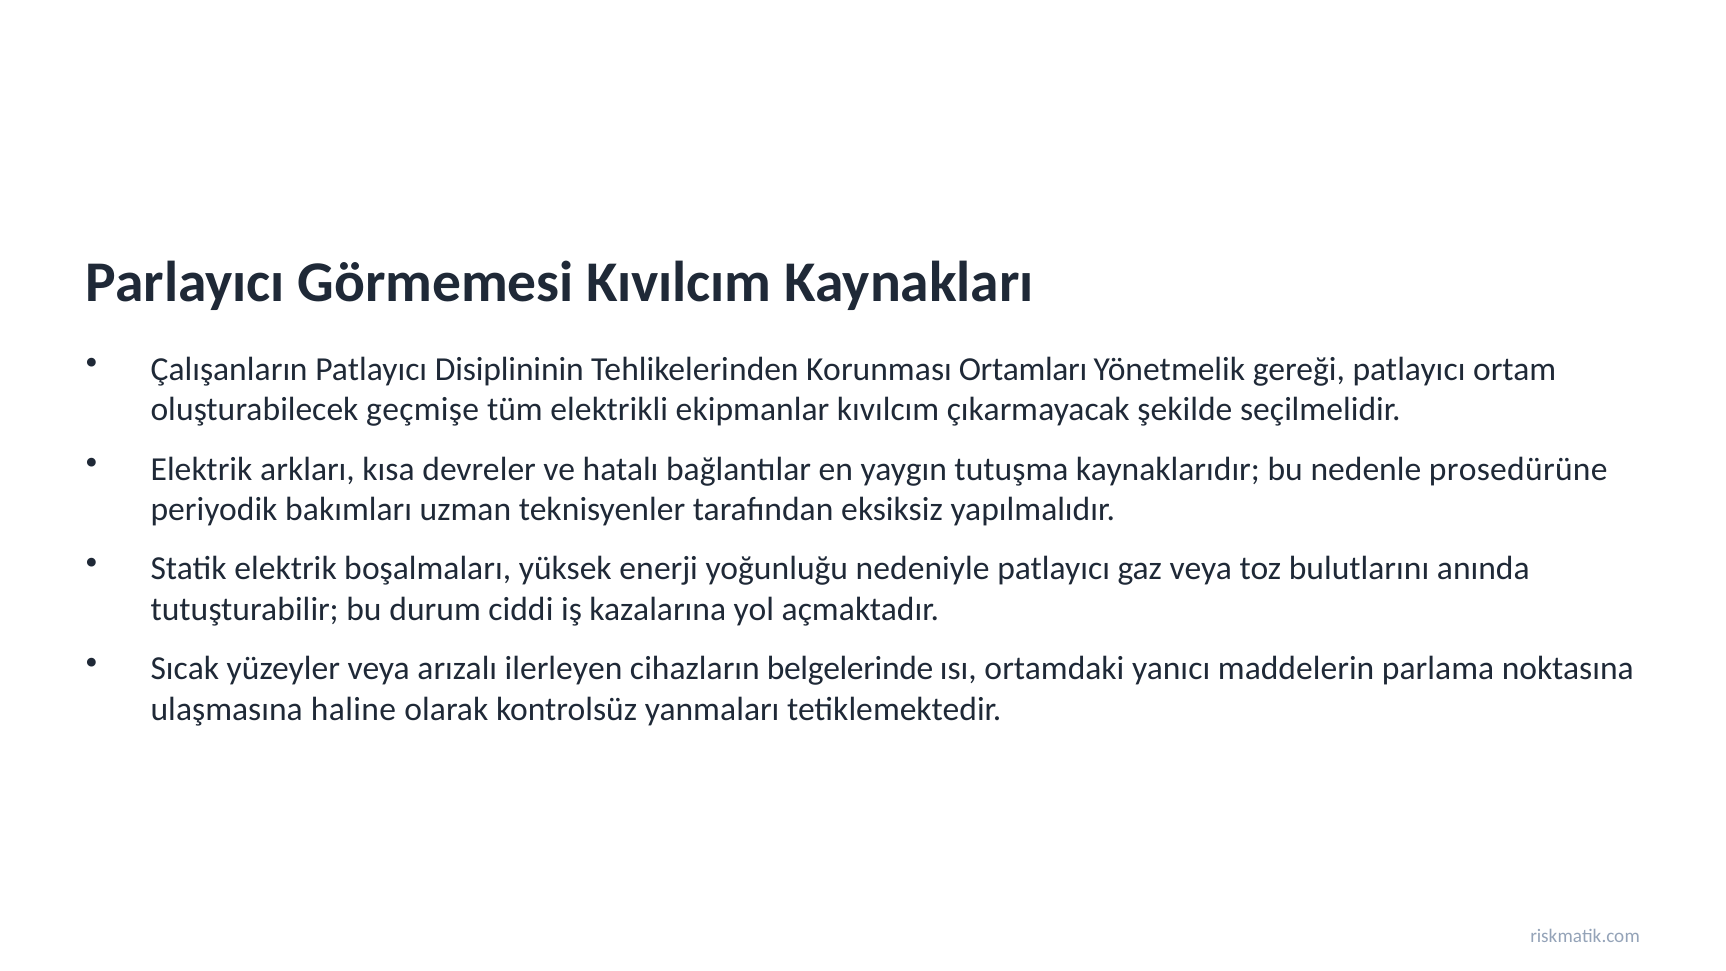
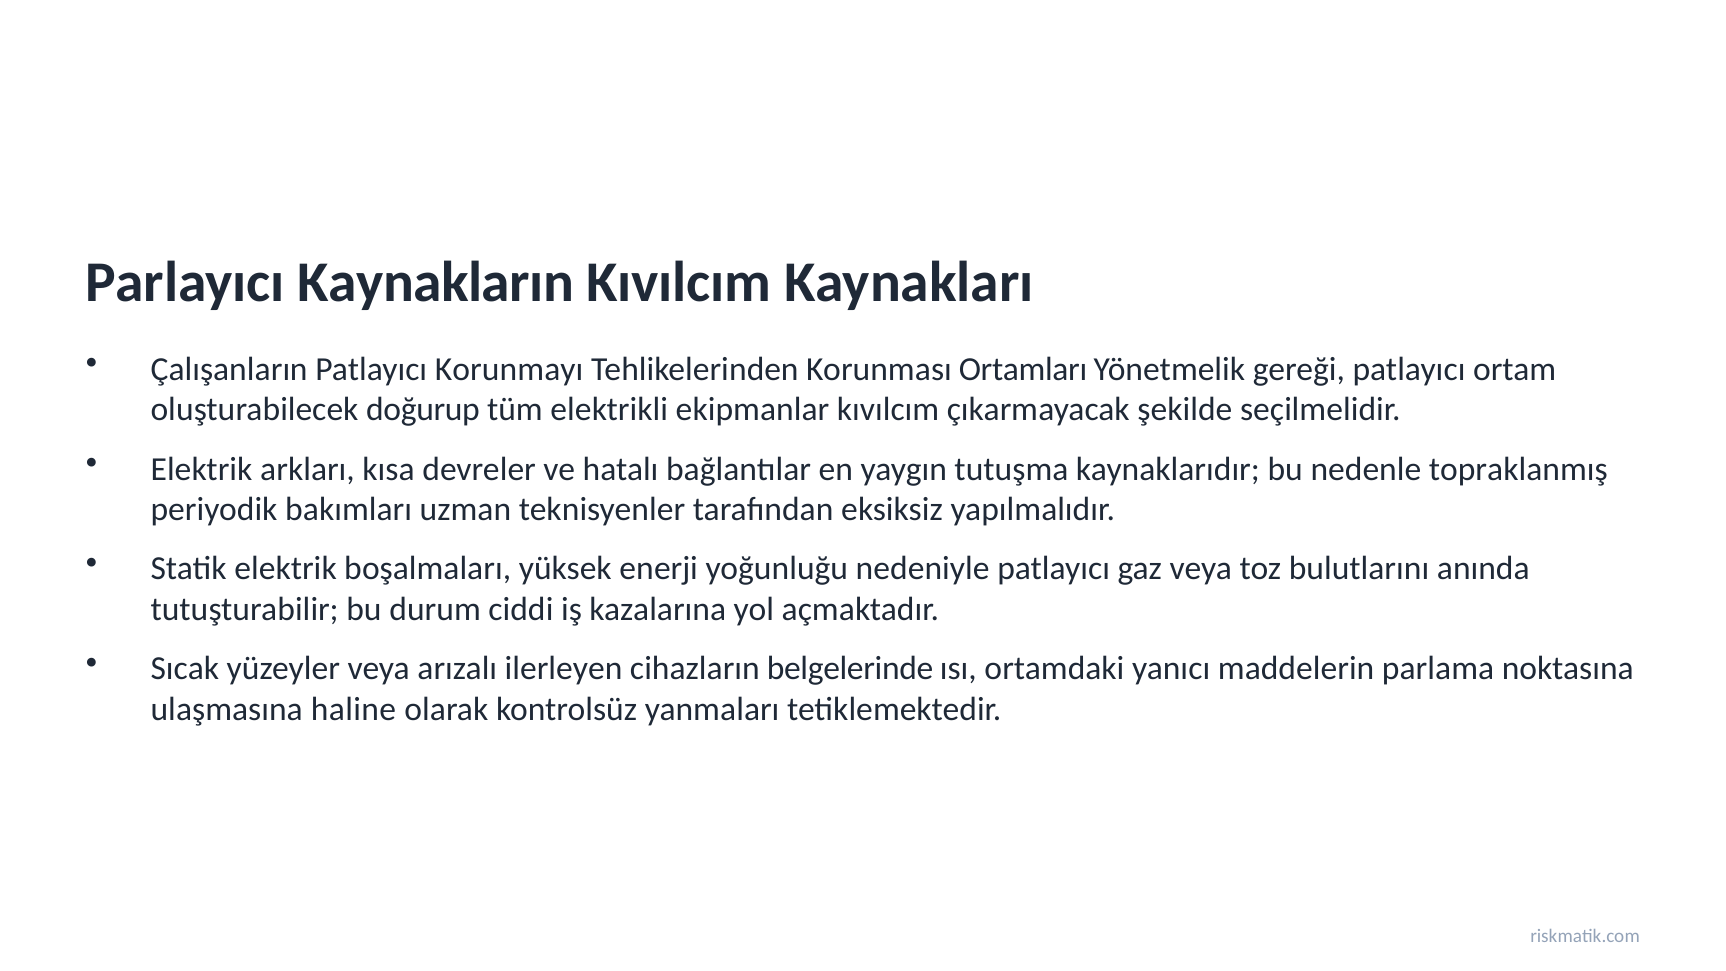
Görmemesi: Görmemesi -> Kaynakların
Disiplininin: Disiplininin -> Korunmayı
geçmişe: geçmişe -> doğurup
prosedürüne: prosedürüne -> topraklanmış
